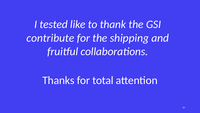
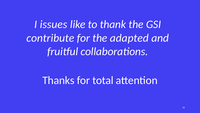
tested: tested -> issues
shipping: shipping -> adapted
